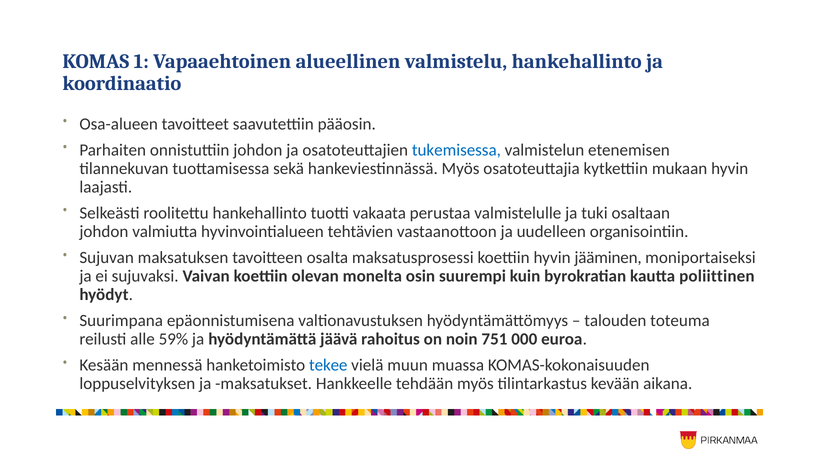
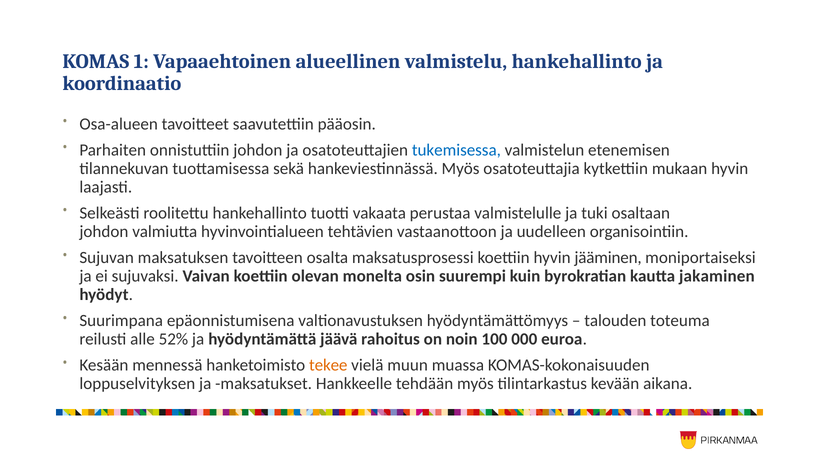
poliittinen: poliittinen -> jakaminen
59%: 59% -> 52%
751: 751 -> 100
tekee colour: blue -> orange
